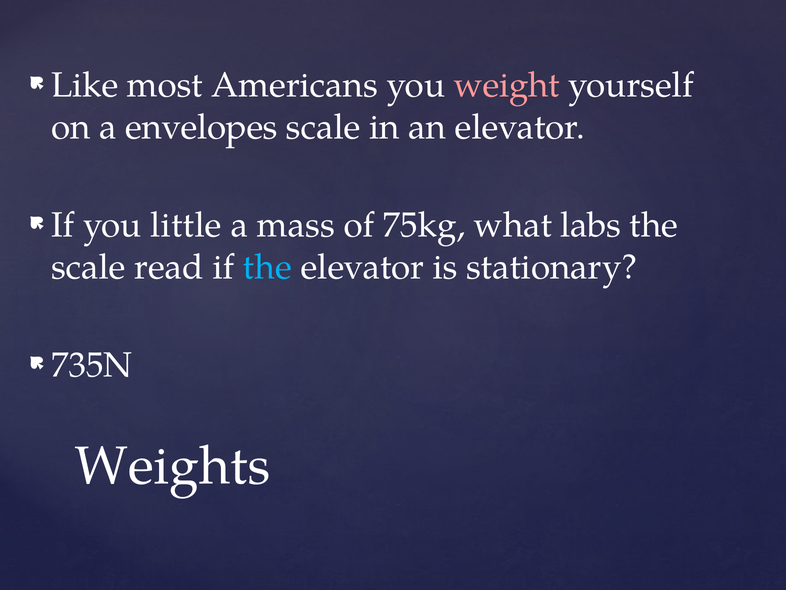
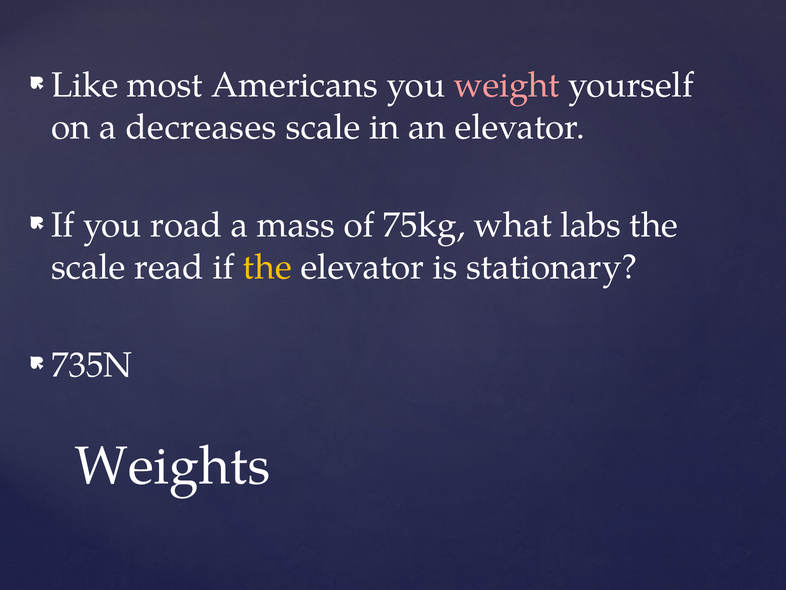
envelopes: envelopes -> decreases
little: little -> road
the at (267, 267) colour: light blue -> yellow
